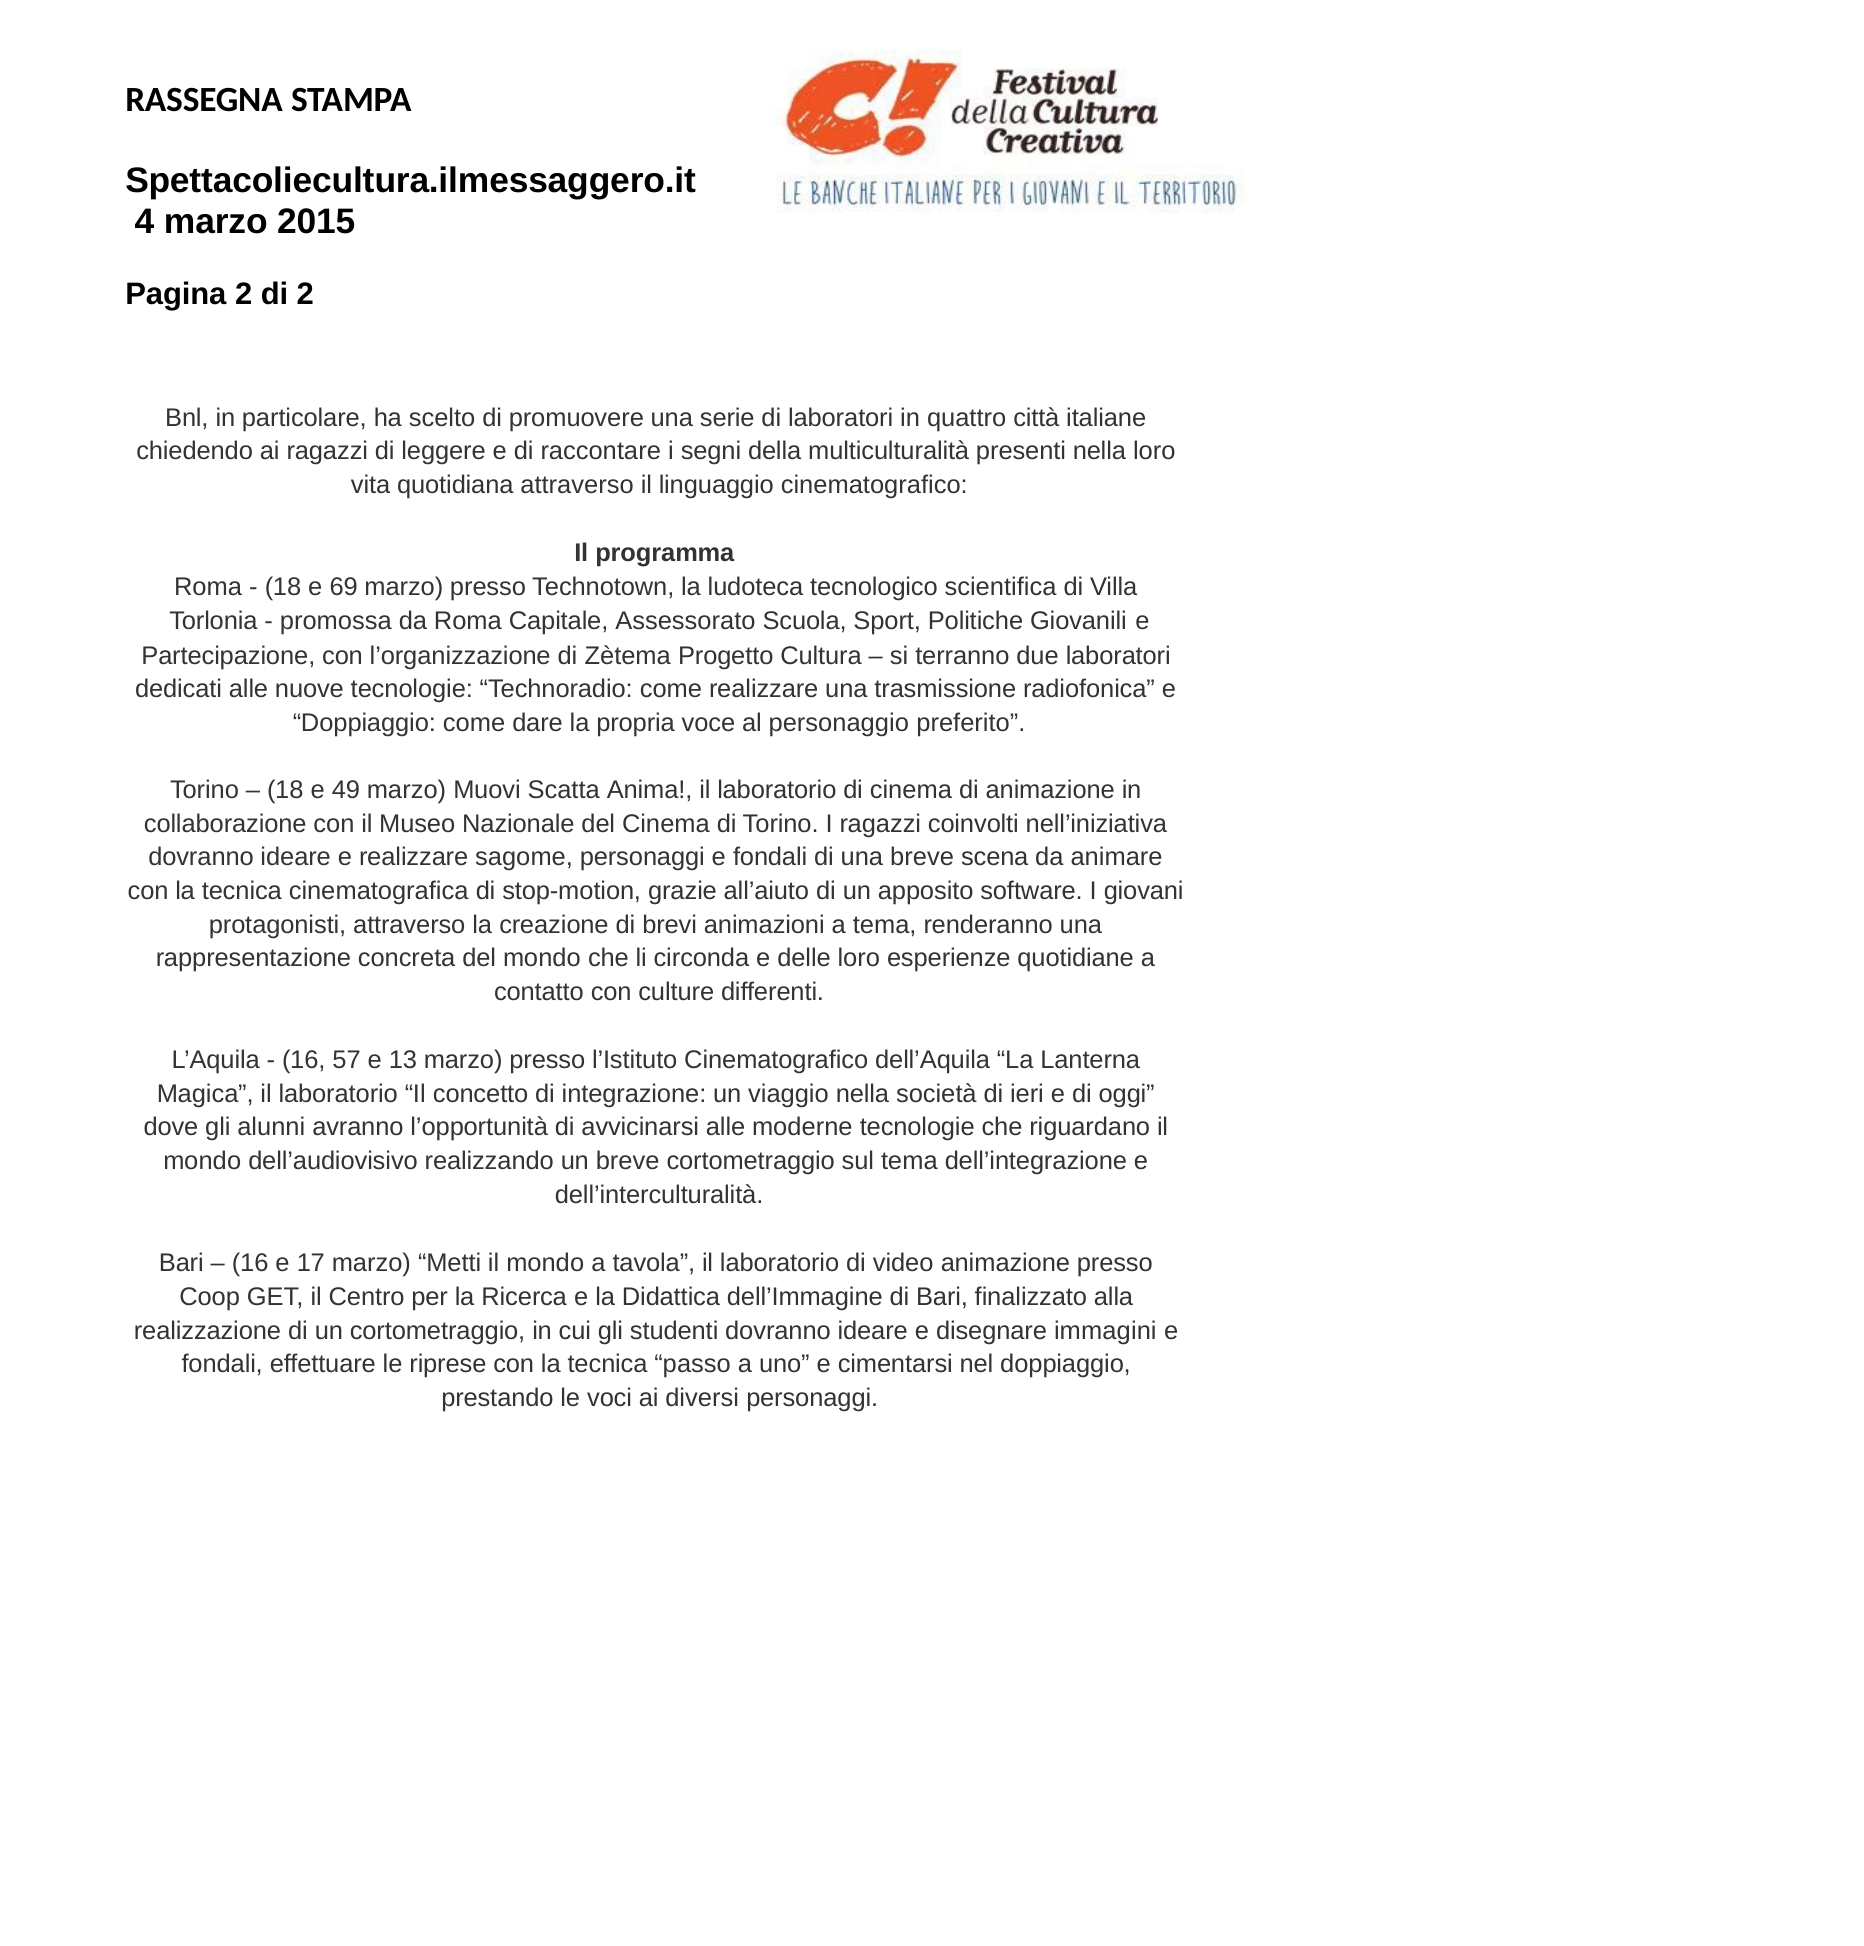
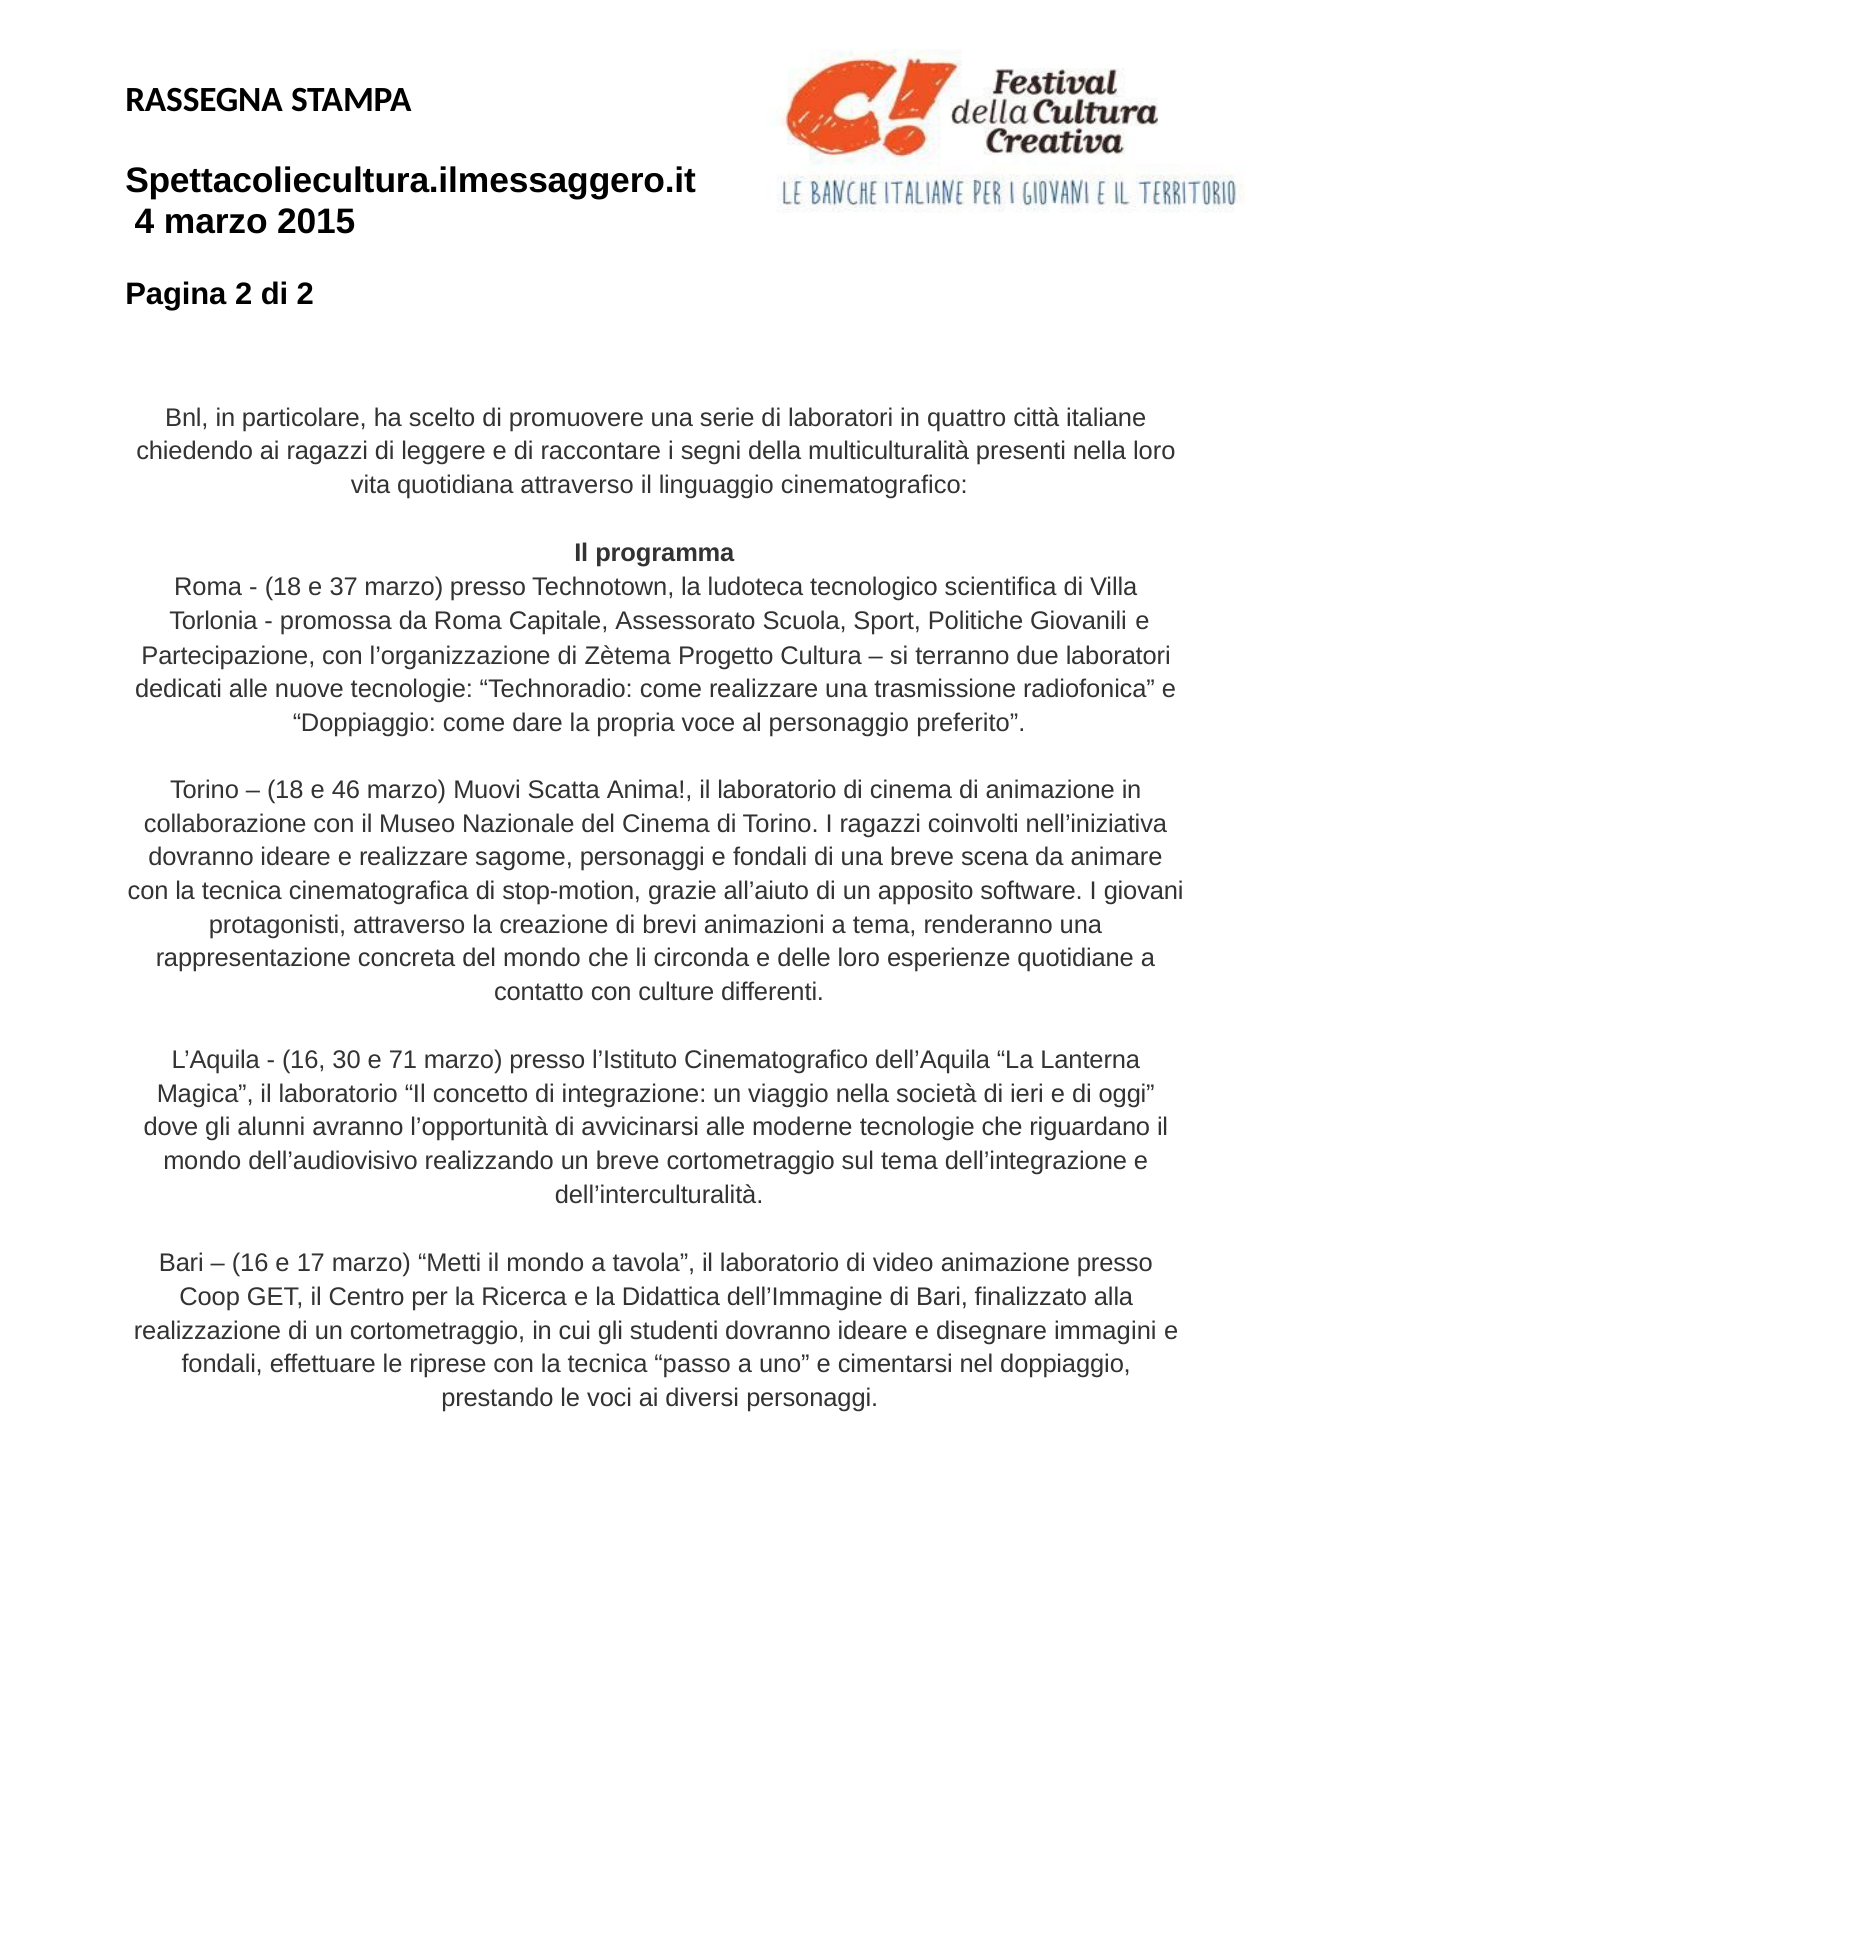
69: 69 -> 37
49: 49 -> 46
57: 57 -> 30
13: 13 -> 71
